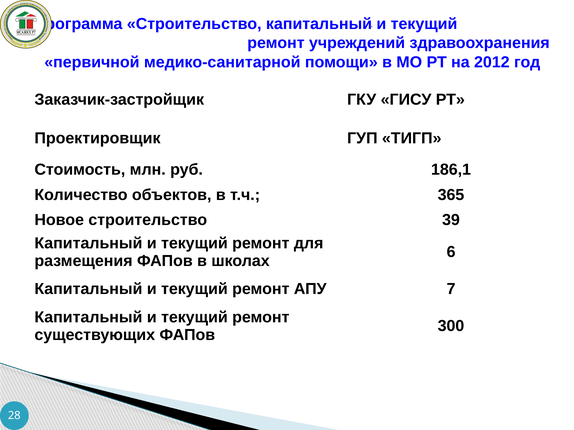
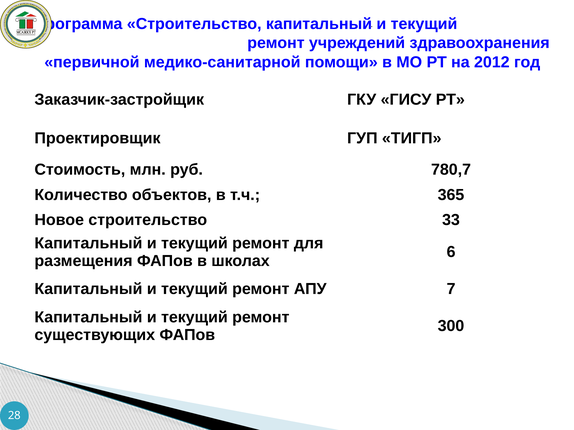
186,1: 186,1 -> 780,7
39: 39 -> 33
